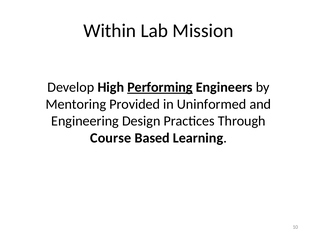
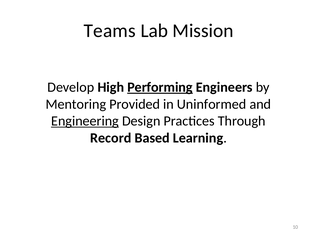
Within: Within -> Teams
Engineering underline: none -> present
Course: Course -> Record
